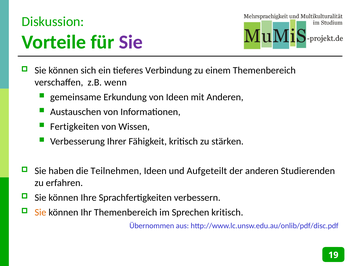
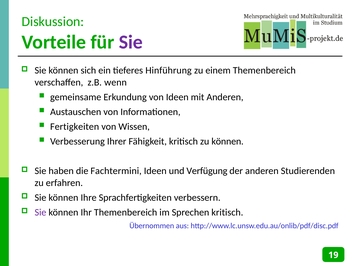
Verbindung: Verbindung -> Hinführung
zu stärken: stärken -> können
Teilnehmen: Teilnehmen -> Fachtermini
Aufgeteilt: Aufgeteilt -> Verfügung
Sie at (40, 213) colour: orange -> purple
